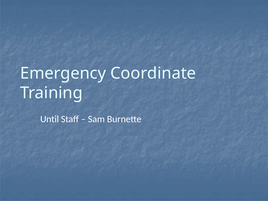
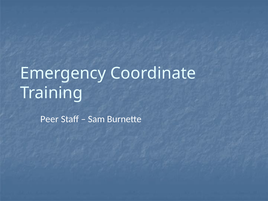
Until: Until -> Peer
